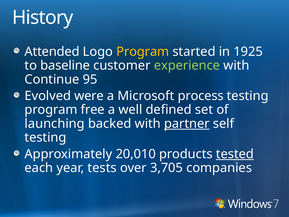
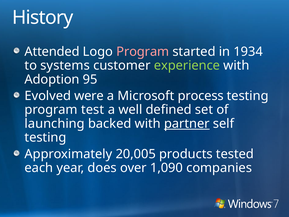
Program at (143, 52) colour: yellow -> pink
1925: 1925 -> 1934
baseline: baseline -> systems
Continue: Continue -> Adoption
free: free -> test
20,010: 20,010 -> 20,005
tested underline: present -> none
tests: tests -> does
3,705: 3,705 -> 1,090
